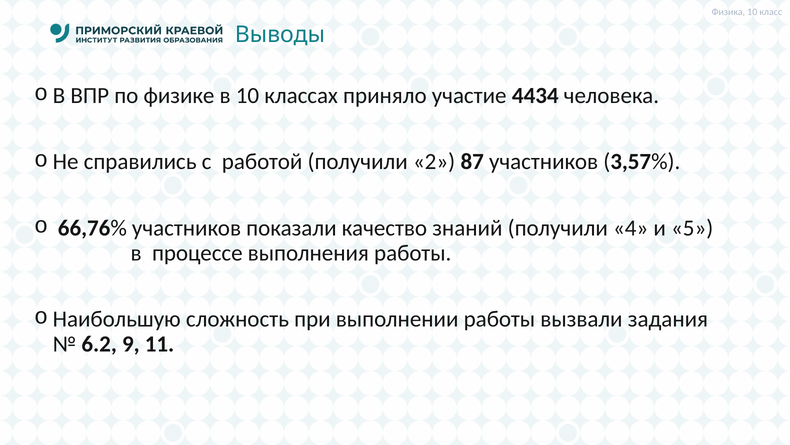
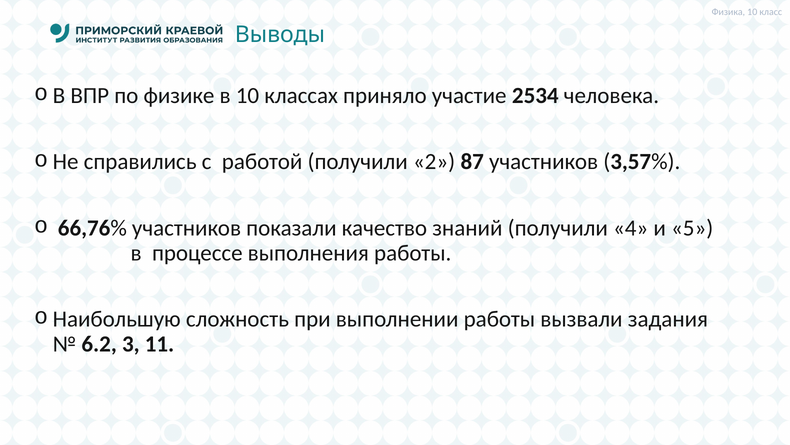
4434: 4434 -> 2534
9: 9 -> 3
